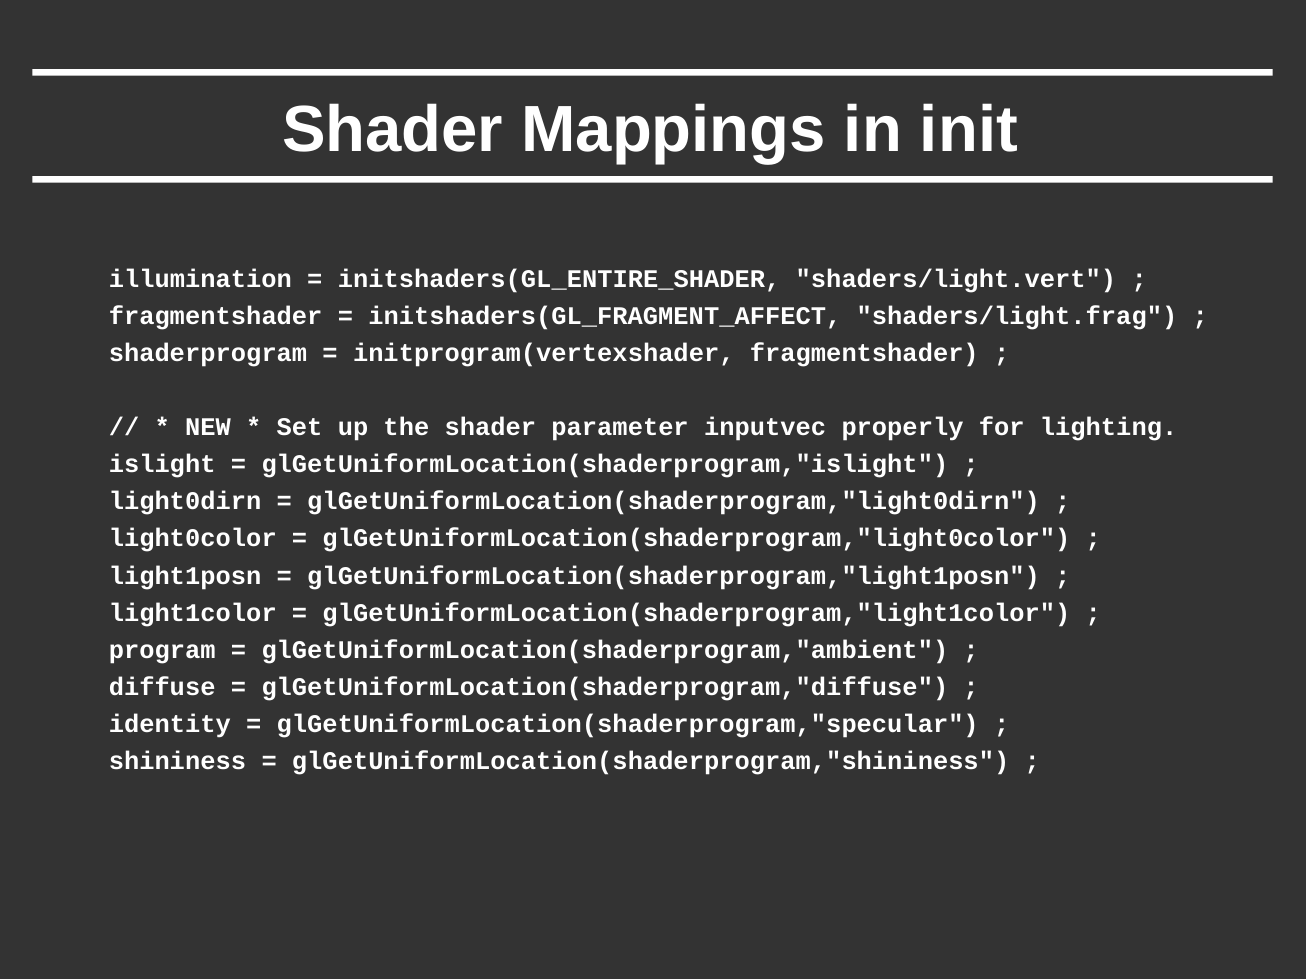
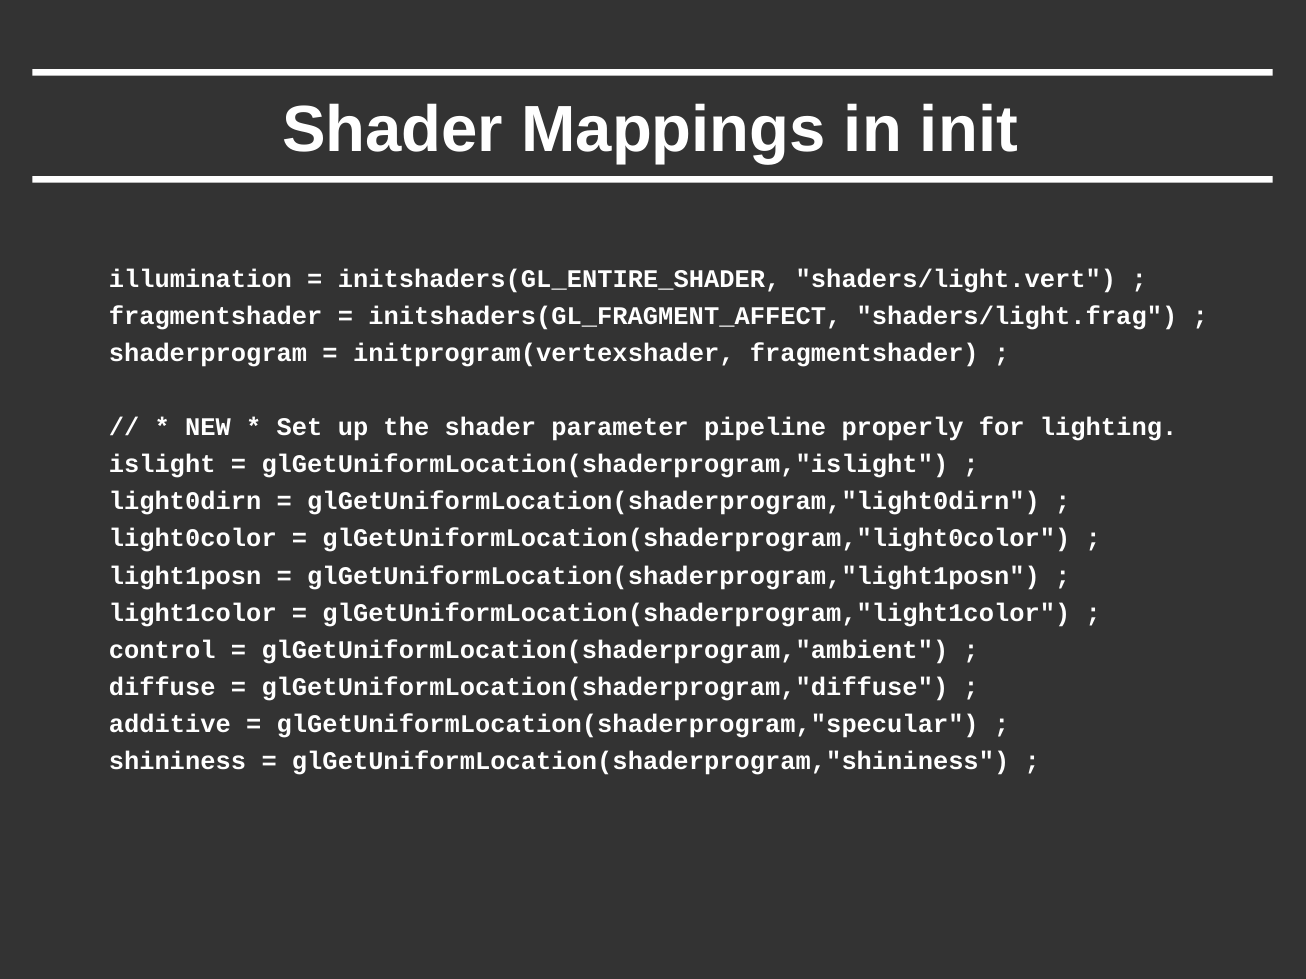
inputvec: inputvec -> pipeline
program: program -> control
identity: identity -> additive
